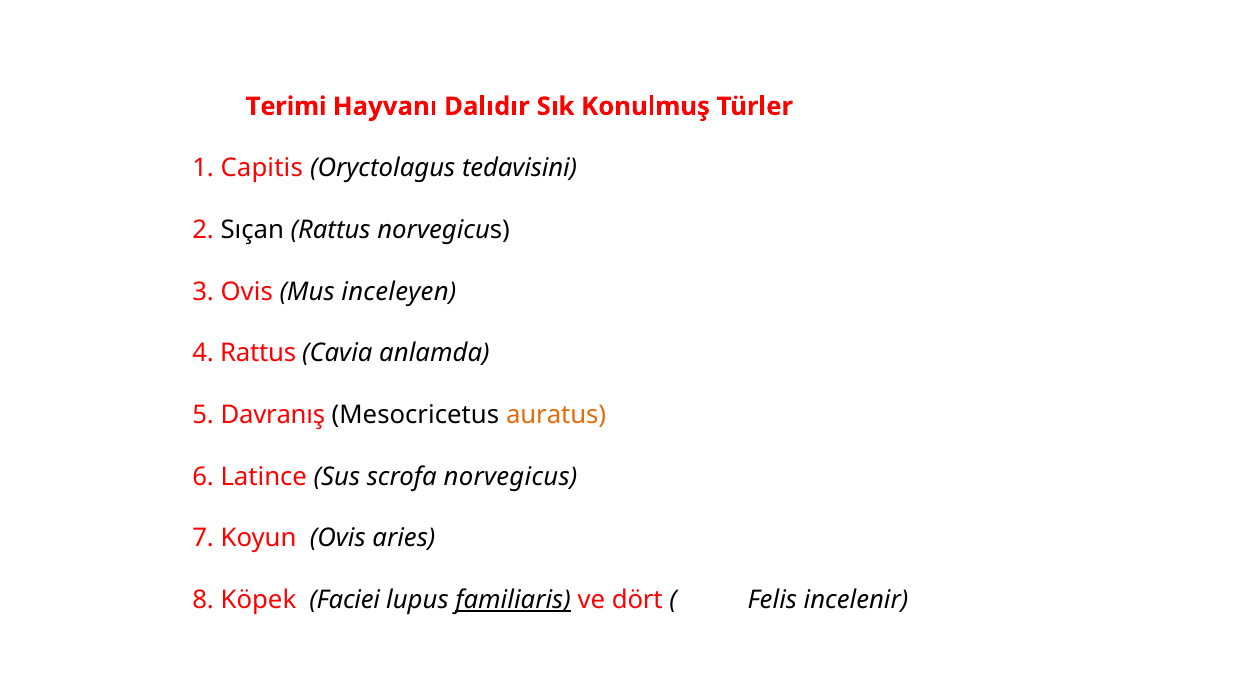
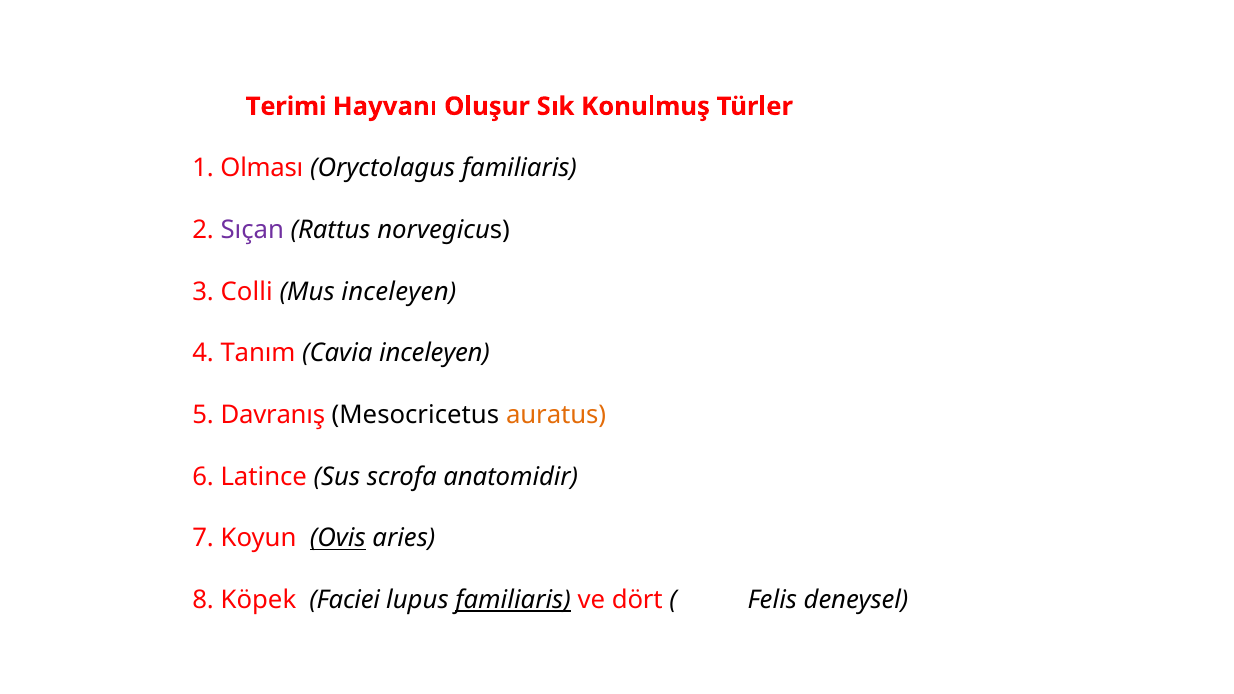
Dalıdır: Dalıdır -> Oluşur
Capitis: Capitis -> Olması
Oryctolagus tedavisini: tedavisini -> familiaris
Sıçan colour: black -> purple
3 Ovis: Ovis -> Colli
4 Rattus: Rattus -> Tanım
Cavia anlamda: anlamda -> inceleyen
scrofa norvegicus: norvegicus -> anatomidir
Ovis at (338, 538) underline: none -> present
incelenir: incelenir -> deneysel
